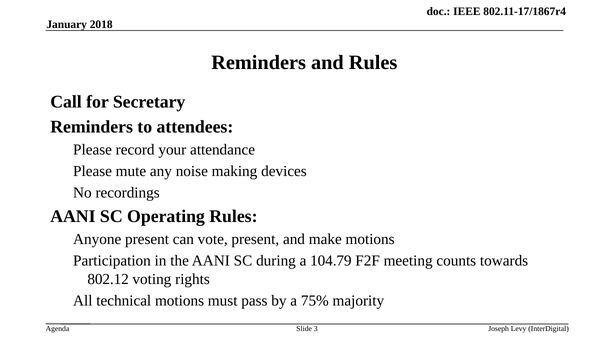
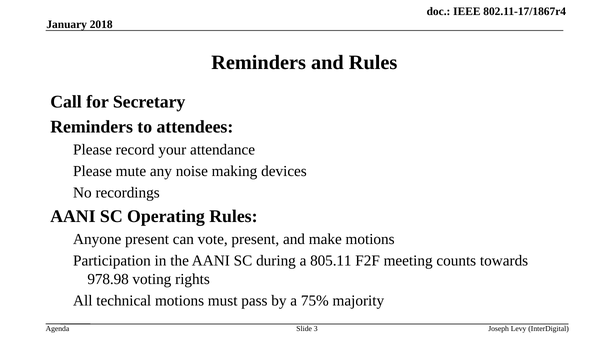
104.79: 104.79 -> 805.11
802.12: 802.12 -> 978.98
